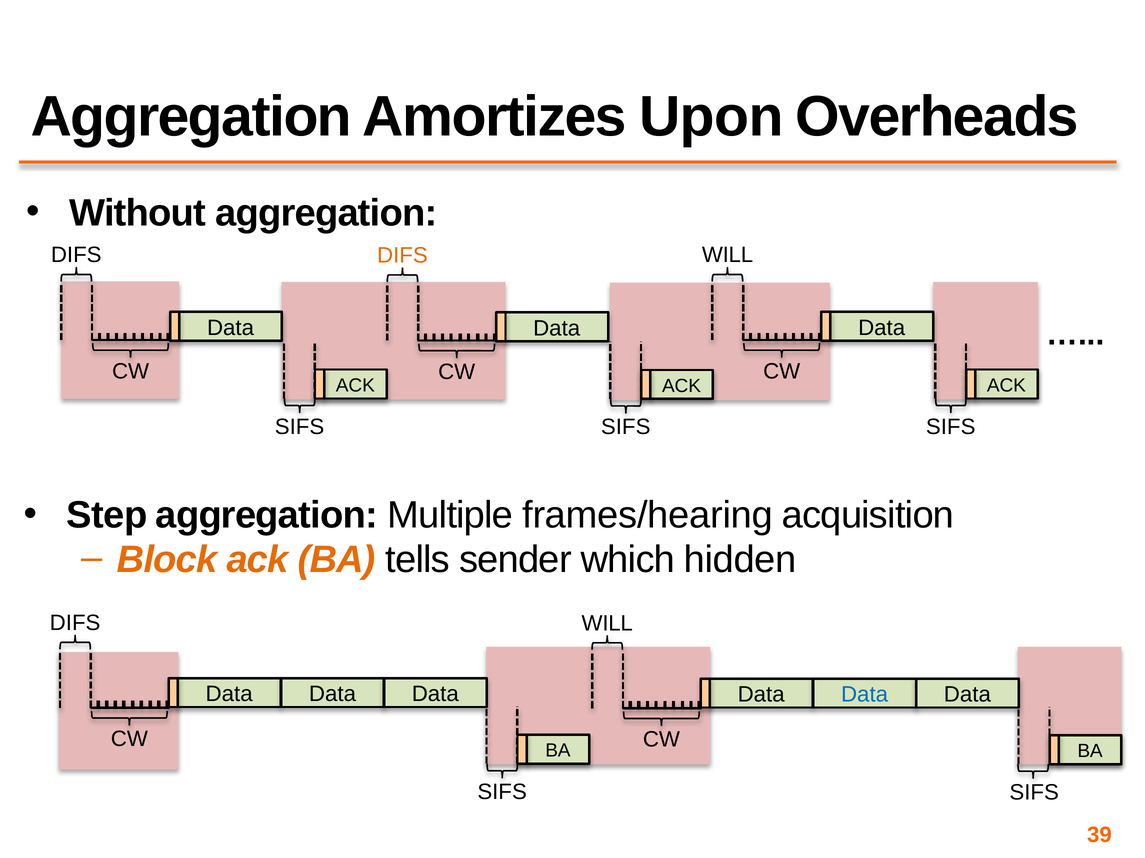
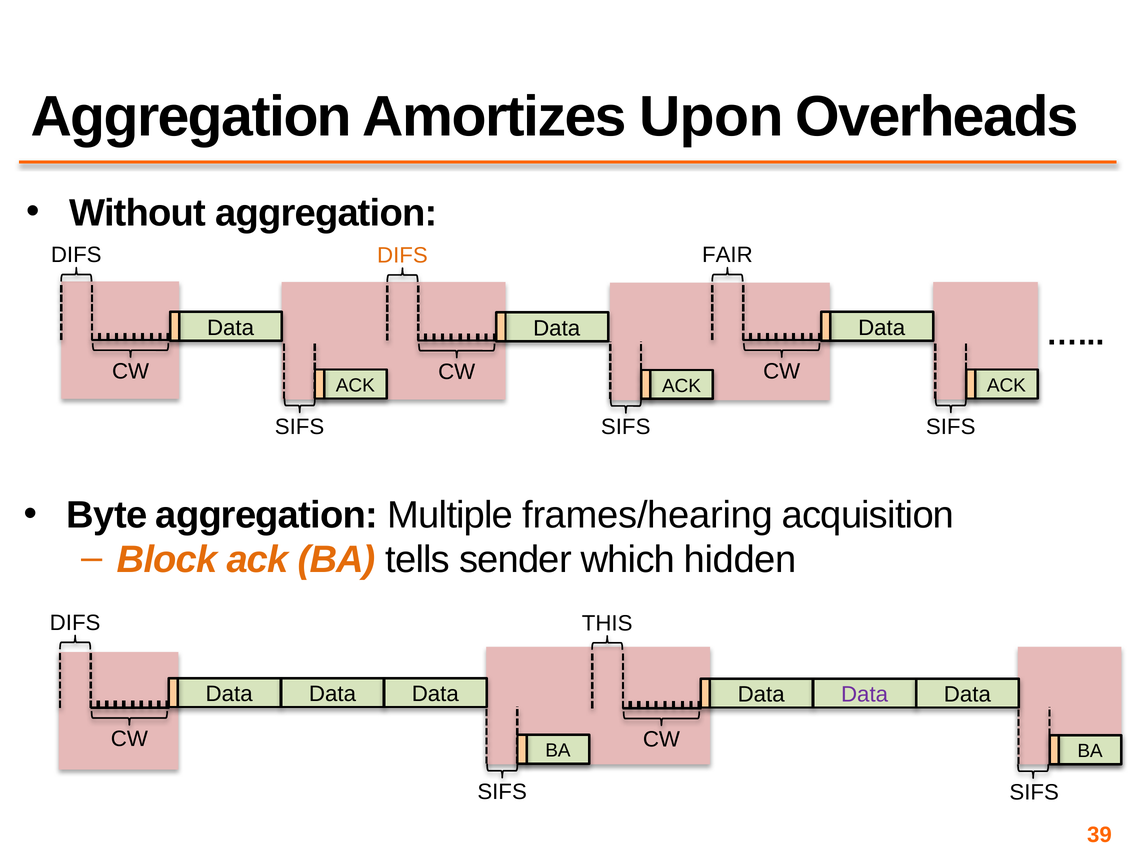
WILL at (728, 255): WILL -> FAIR
Step: Step -> Byte
WILL at (607, 624): WILL -> THIS
Data at (865, 695) colour: blue -> purple
